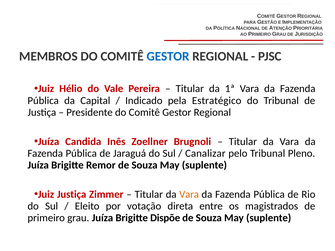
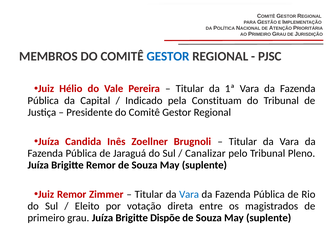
Estratégico: Estratégico -> Constituam
Juiz Justiça: Justiça -> Remor
Vara at (189, 194) colour: orange -> blue
